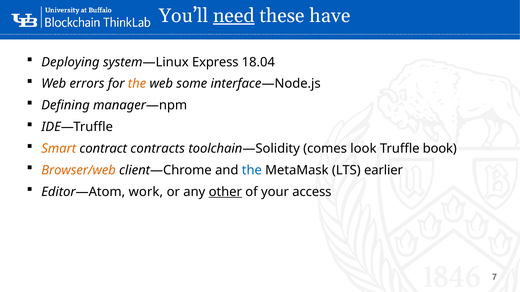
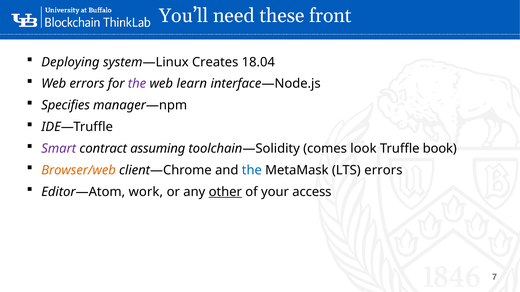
need underline: present -> none
have: have -> front
Express: Express -> Creates
the at (137, 84) colour: orange -> purple
some: some -> learn
Defining: Defining -> Specifies
Smart colour: orange -> purple
contracts: contracts -> assuming
LTS earlier: earlier -> errors
